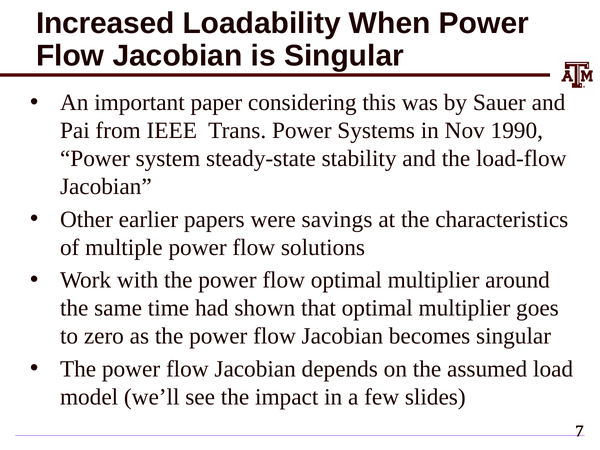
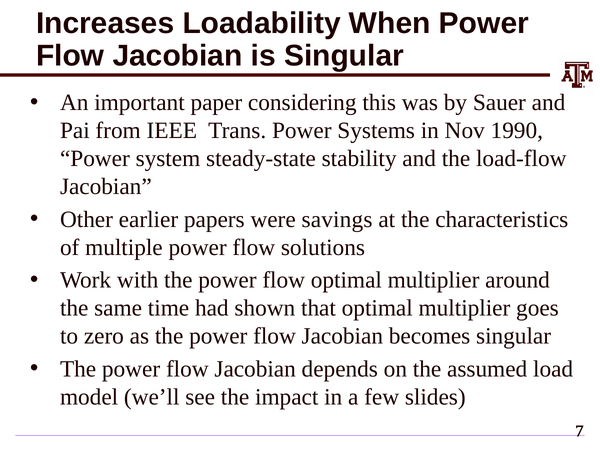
Increased: Increased -> Increases
